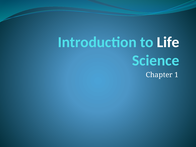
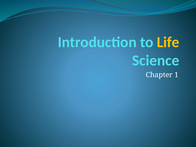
Life colour: white -> yellow
